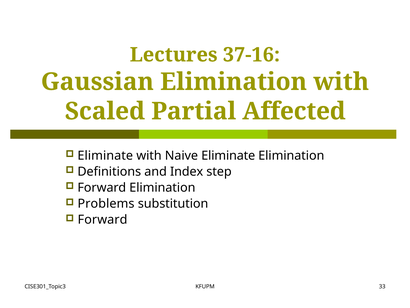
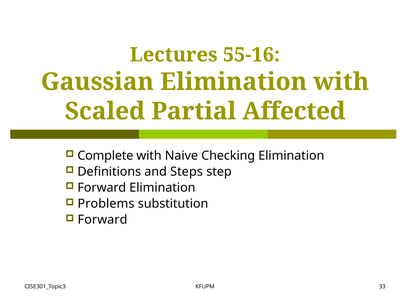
37-16: 37-16 -> 55-16
Eliminate at (105, 155): Eliminate -> Complete
Naive Eliminate: Eliminate -> Checking
Index: Index -> Steps
